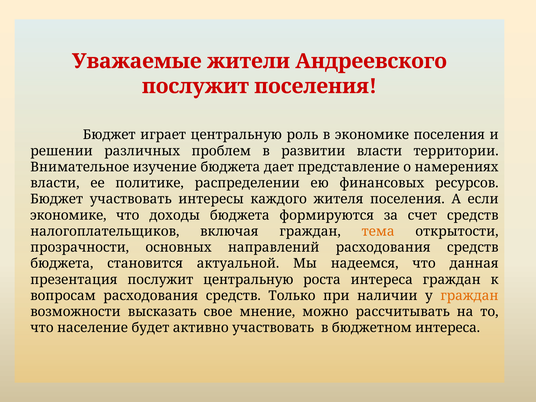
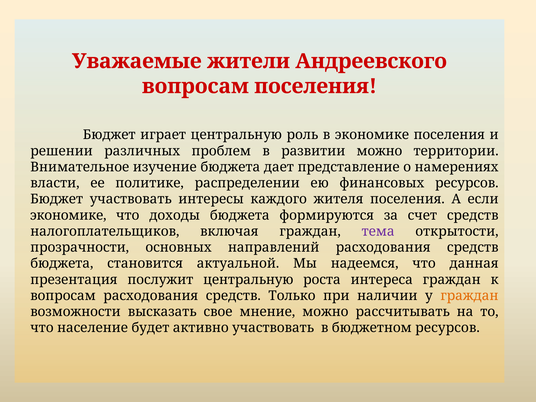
послужит at (195, 86): послужит -> вопросам
развитии власти: власти -> можно
тема colour: orange -> purple
бюджетном интереса: интереса -> ресурсов
